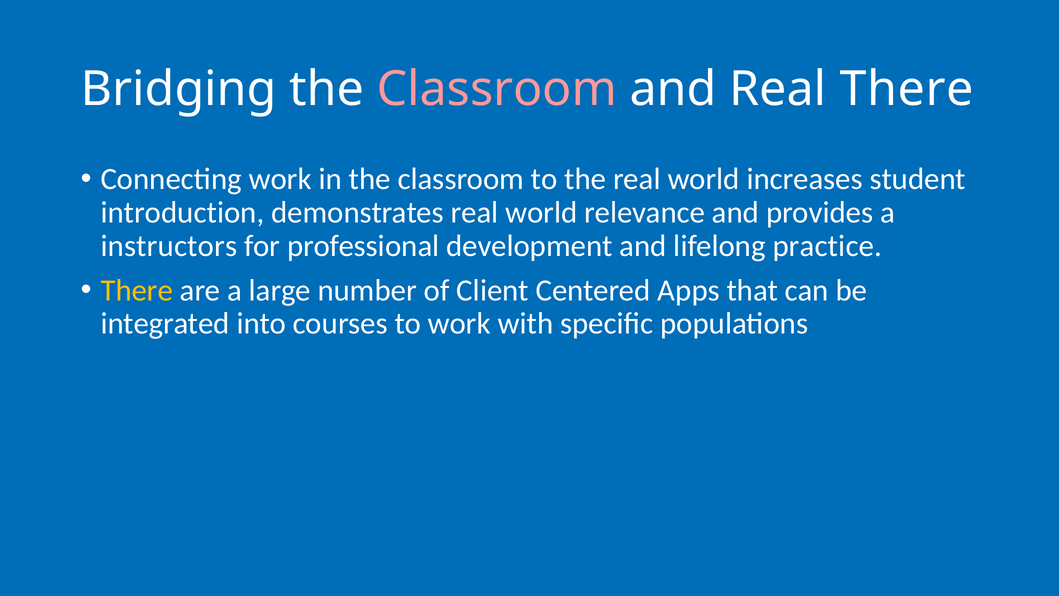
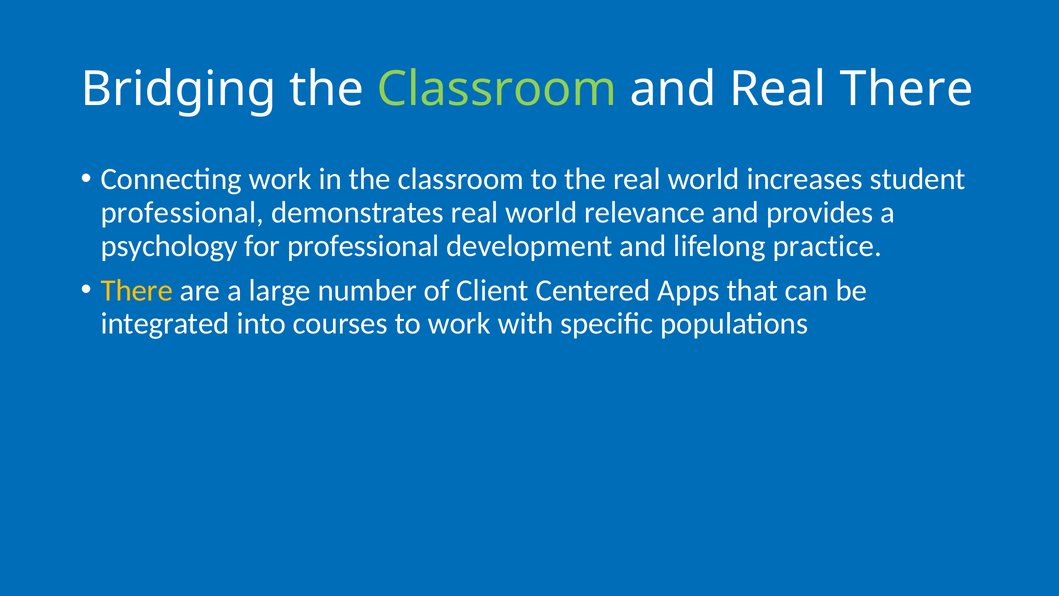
Classroom at (497, 89) colour: pink -> light green
introduction at (182, 212): introduction -> professional
instructors: instructors -> psychology
